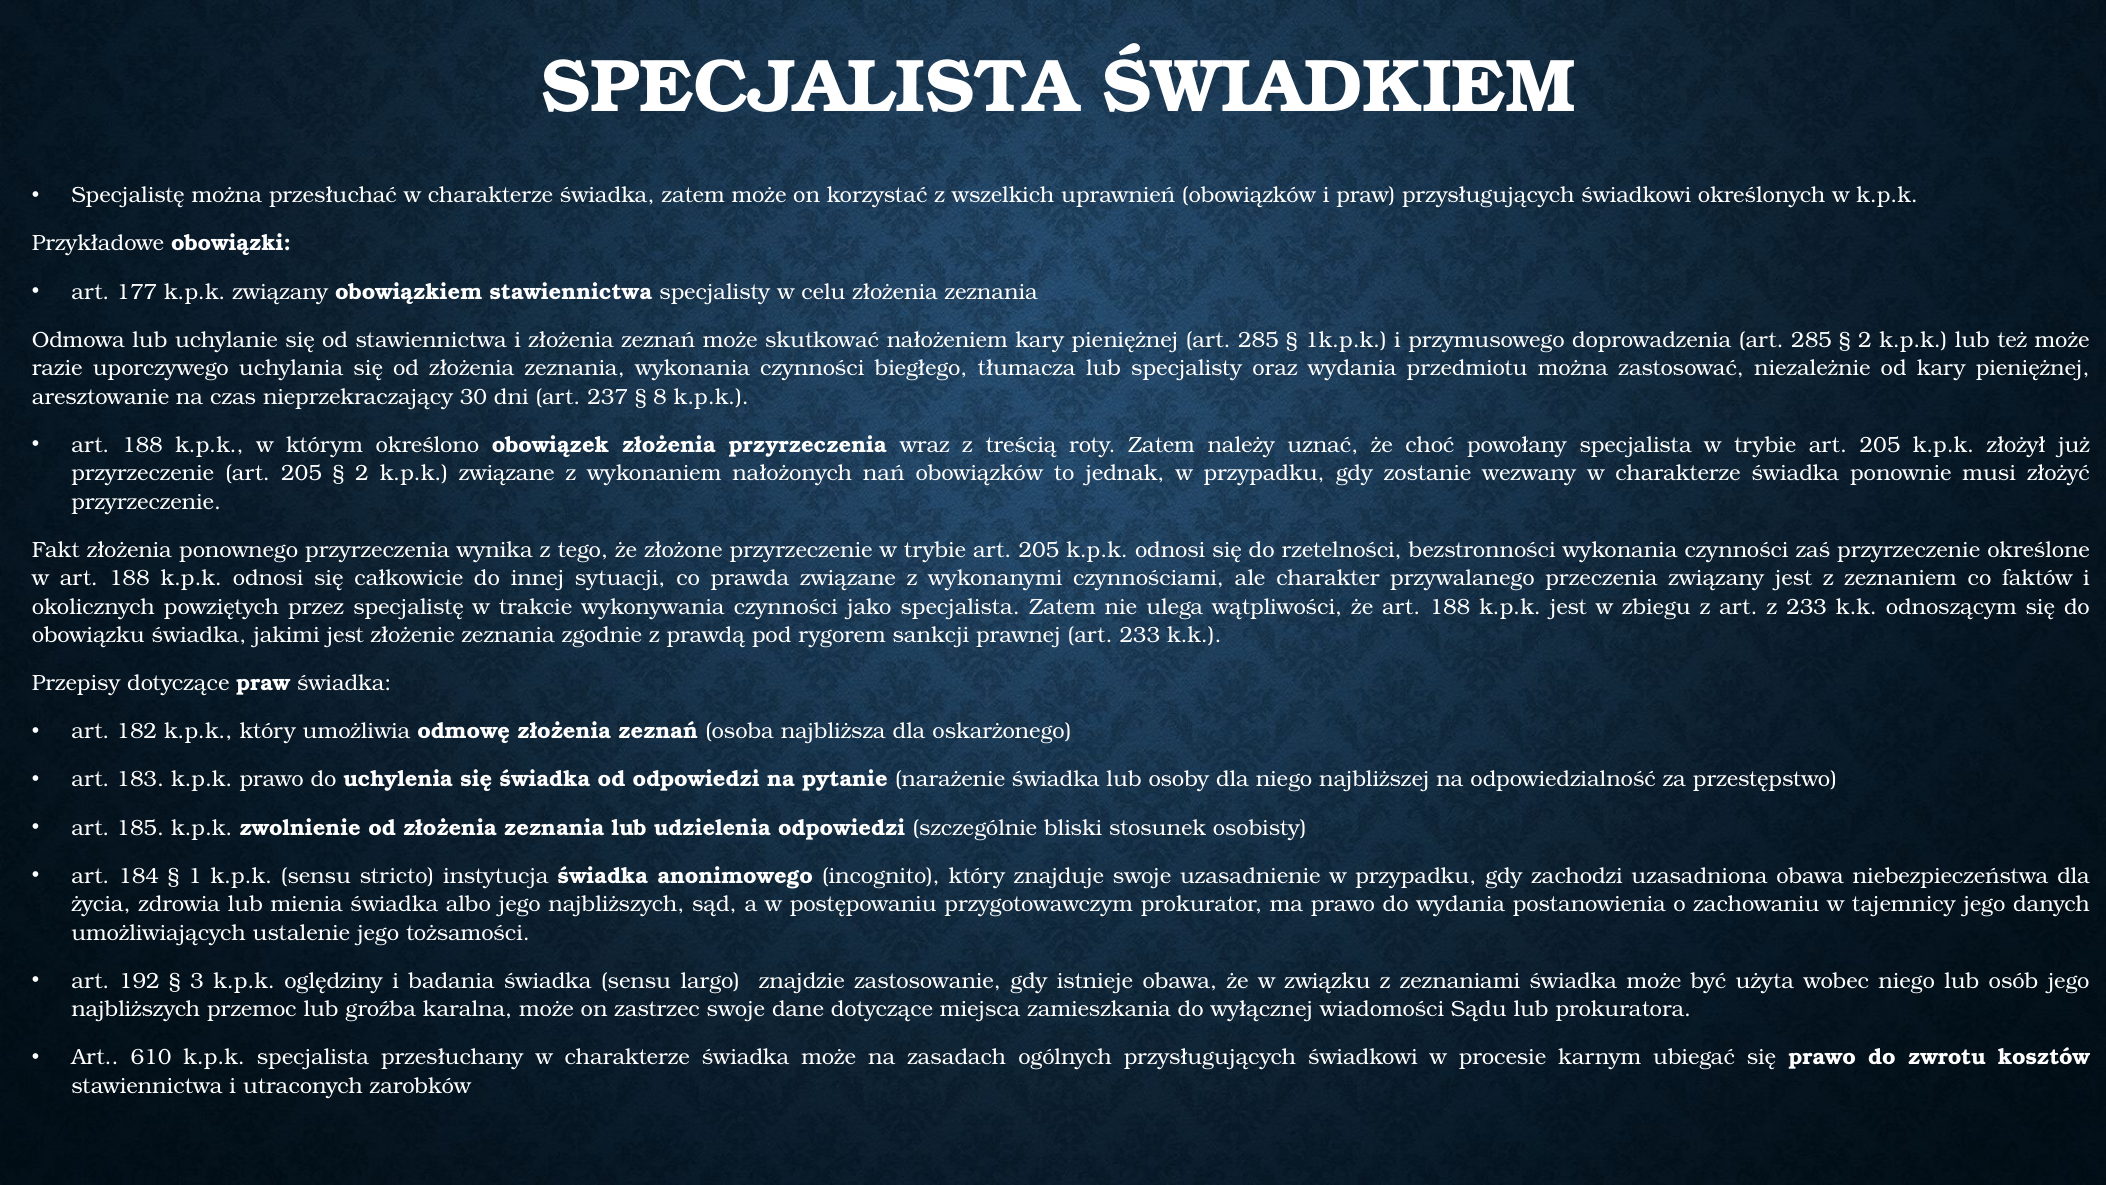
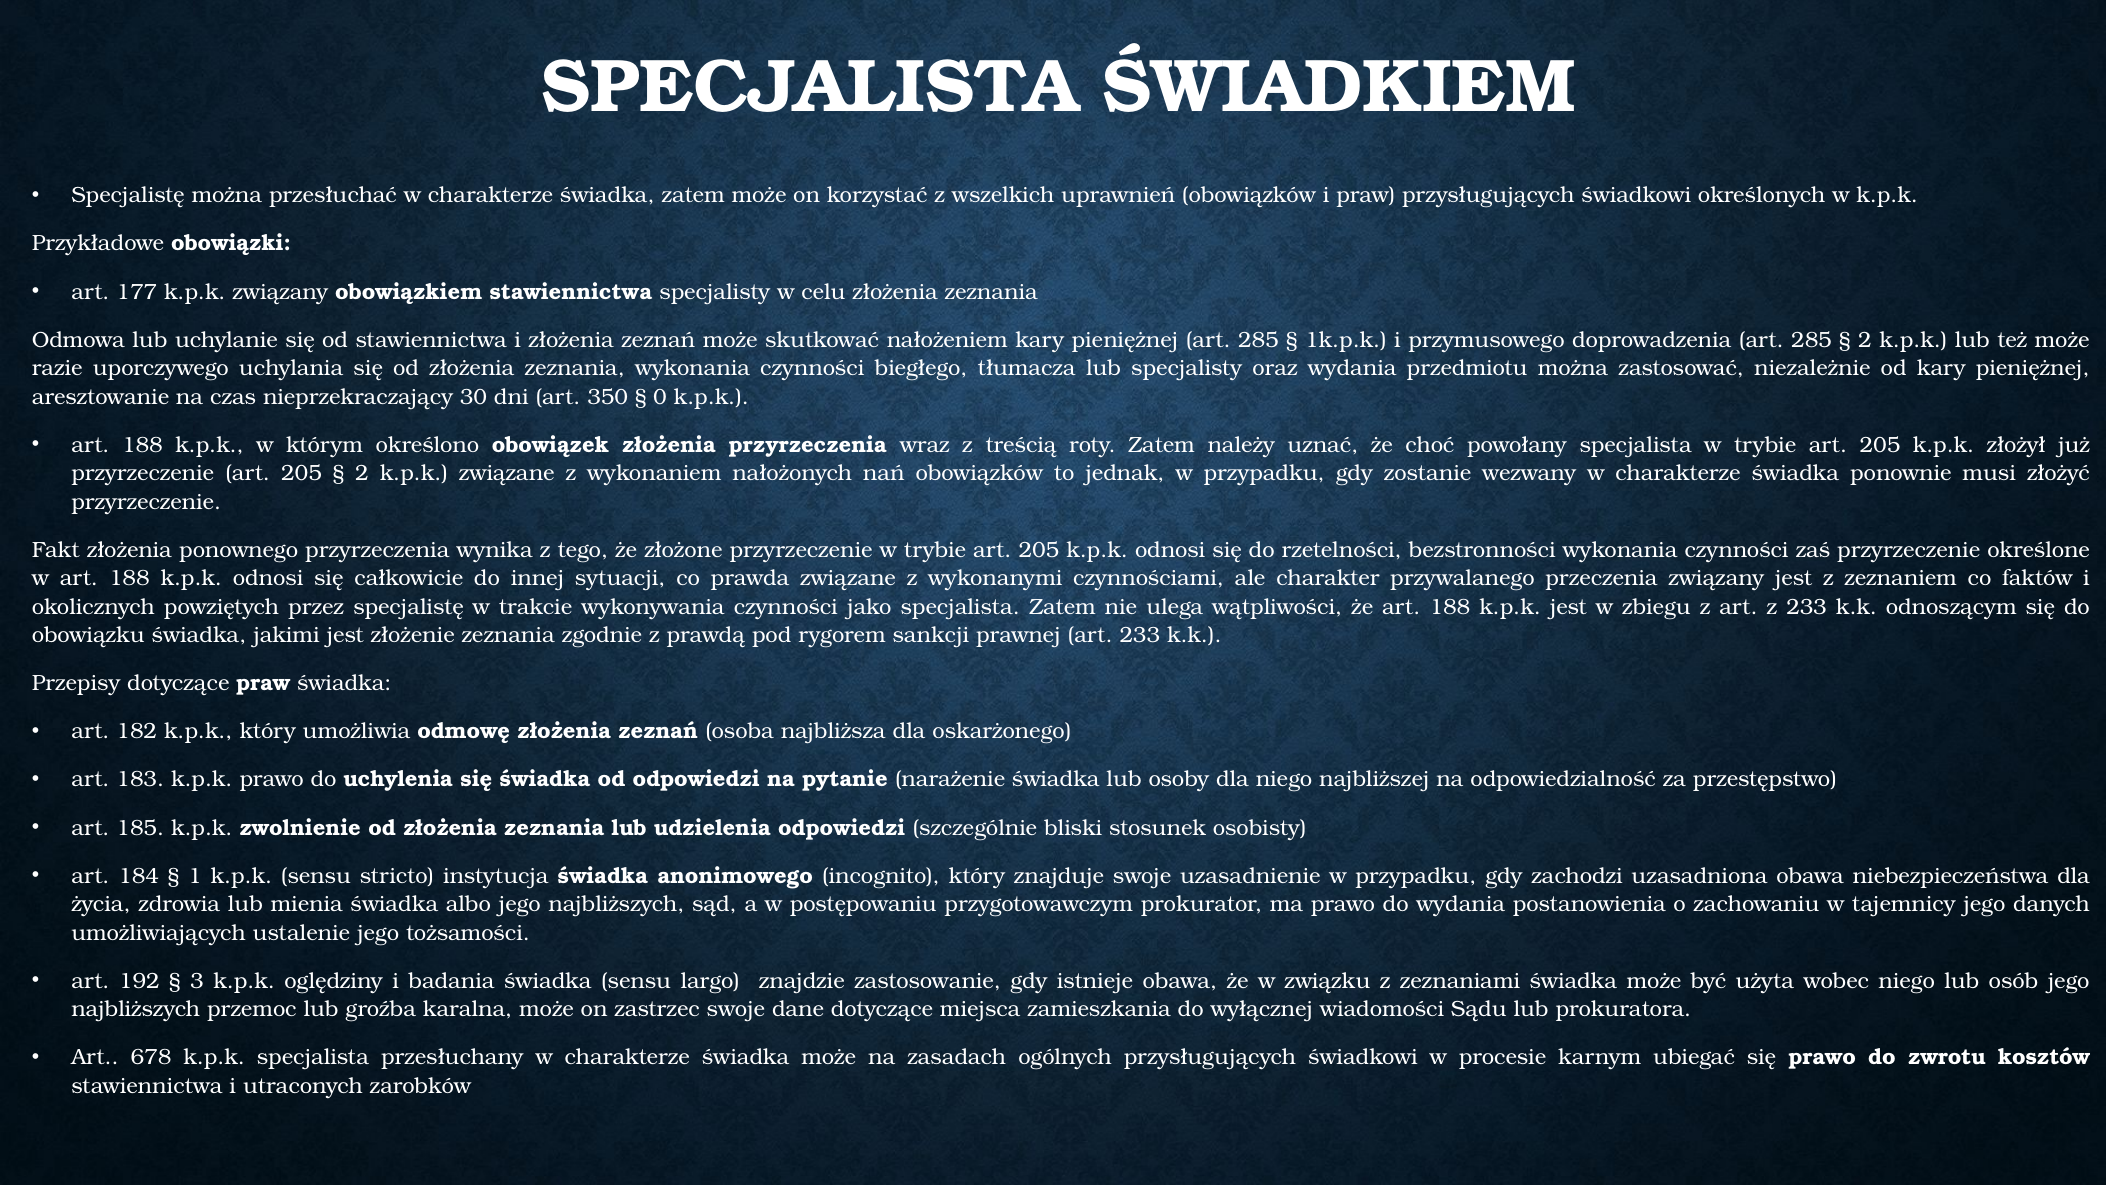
237: 237 -> 350
8: 8 -> 0
610: 610 -> 678
